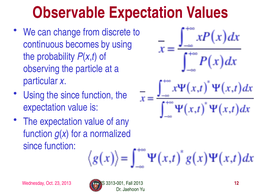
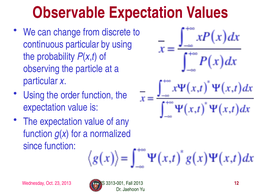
continuous becomes: becomes -> particular
the since: since -> order
